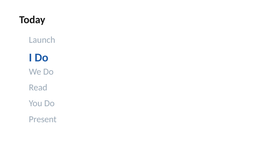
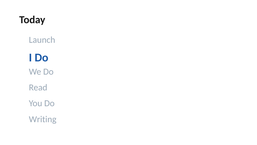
Present: Present -> Writing
